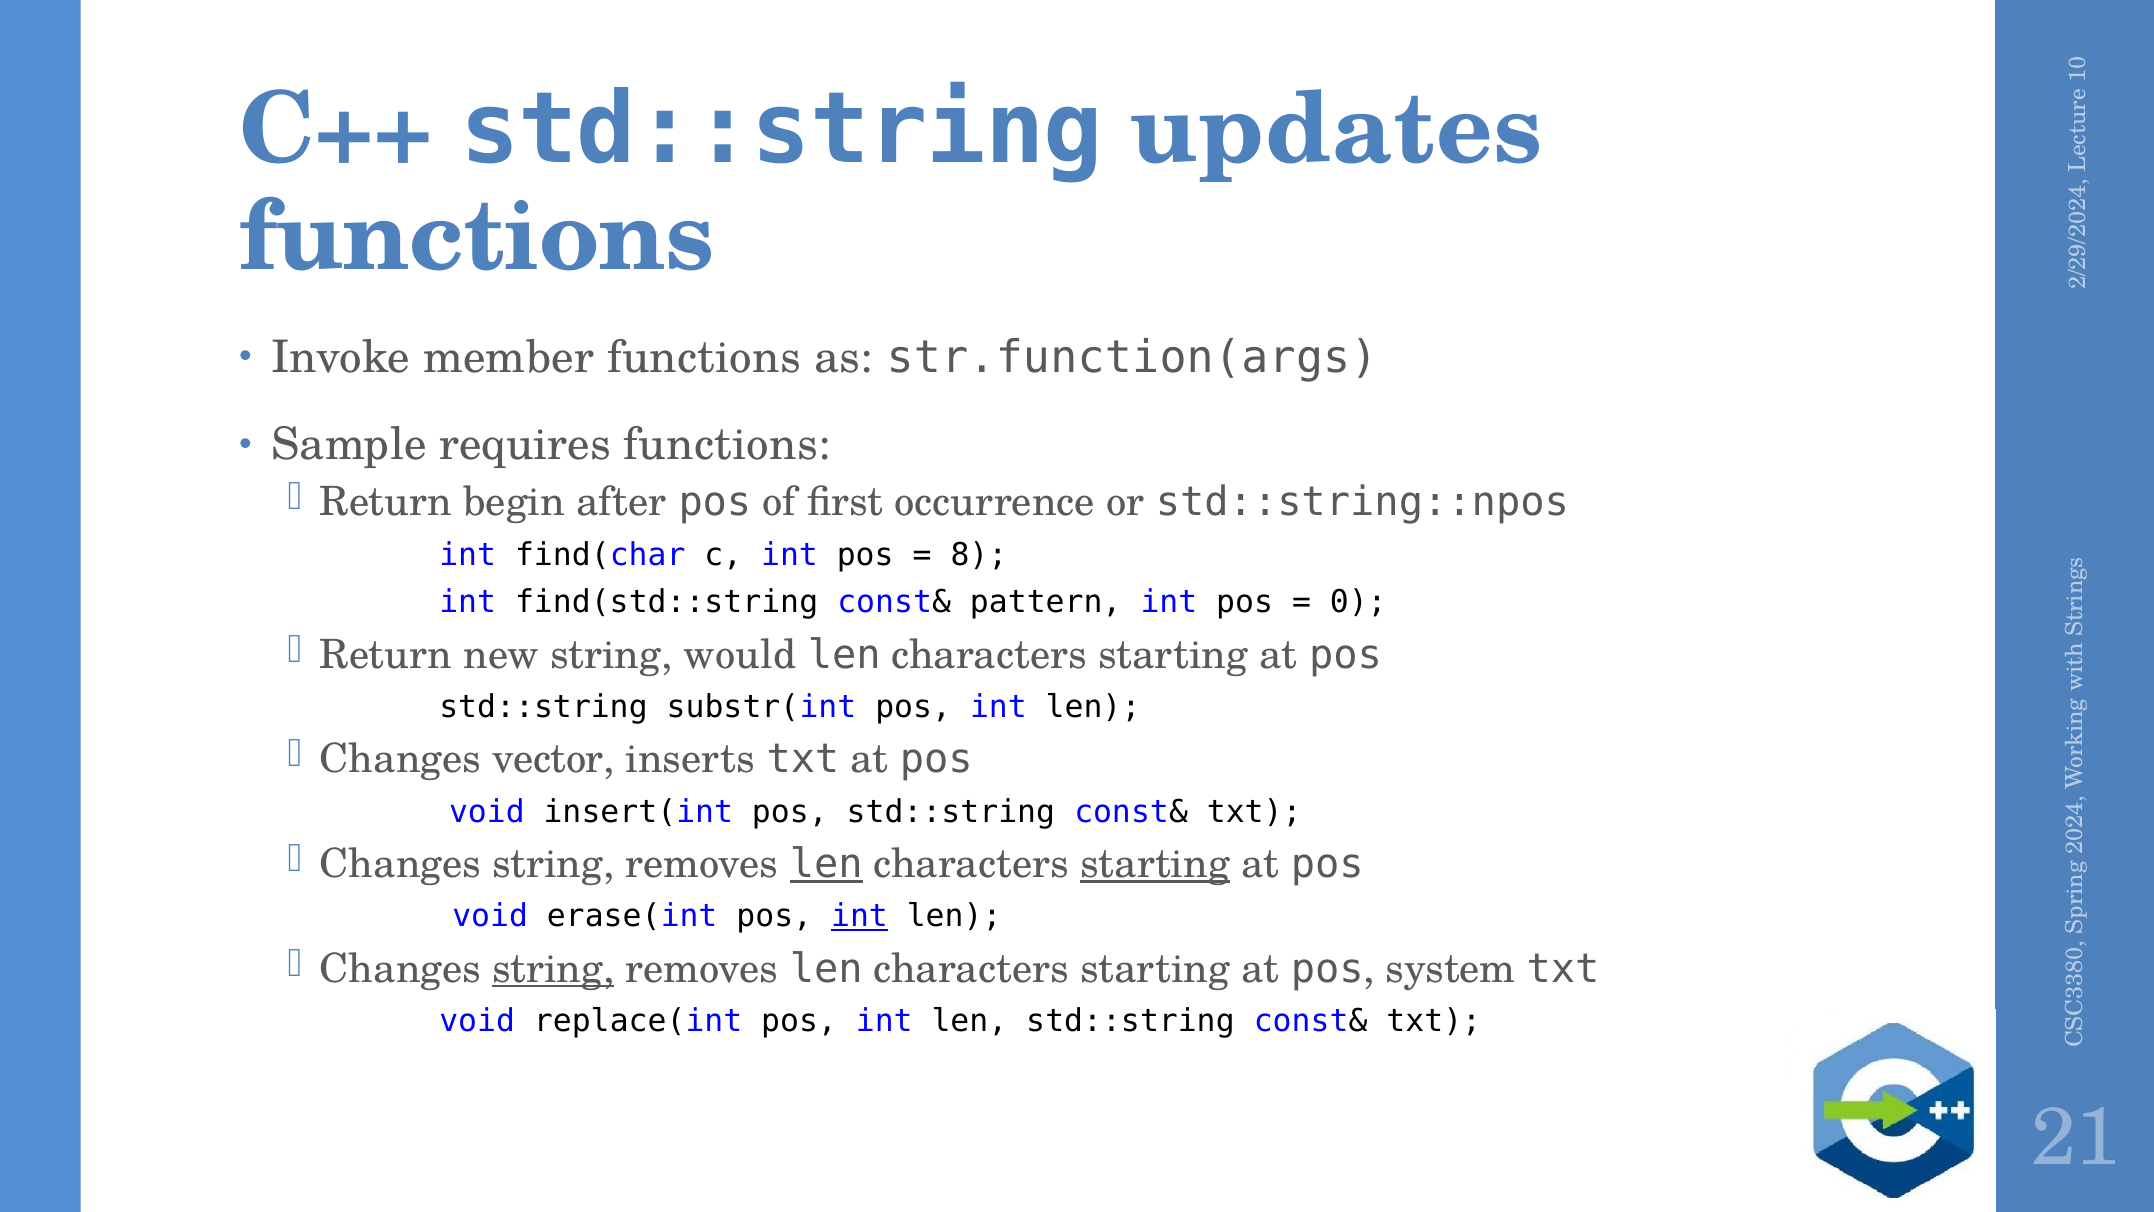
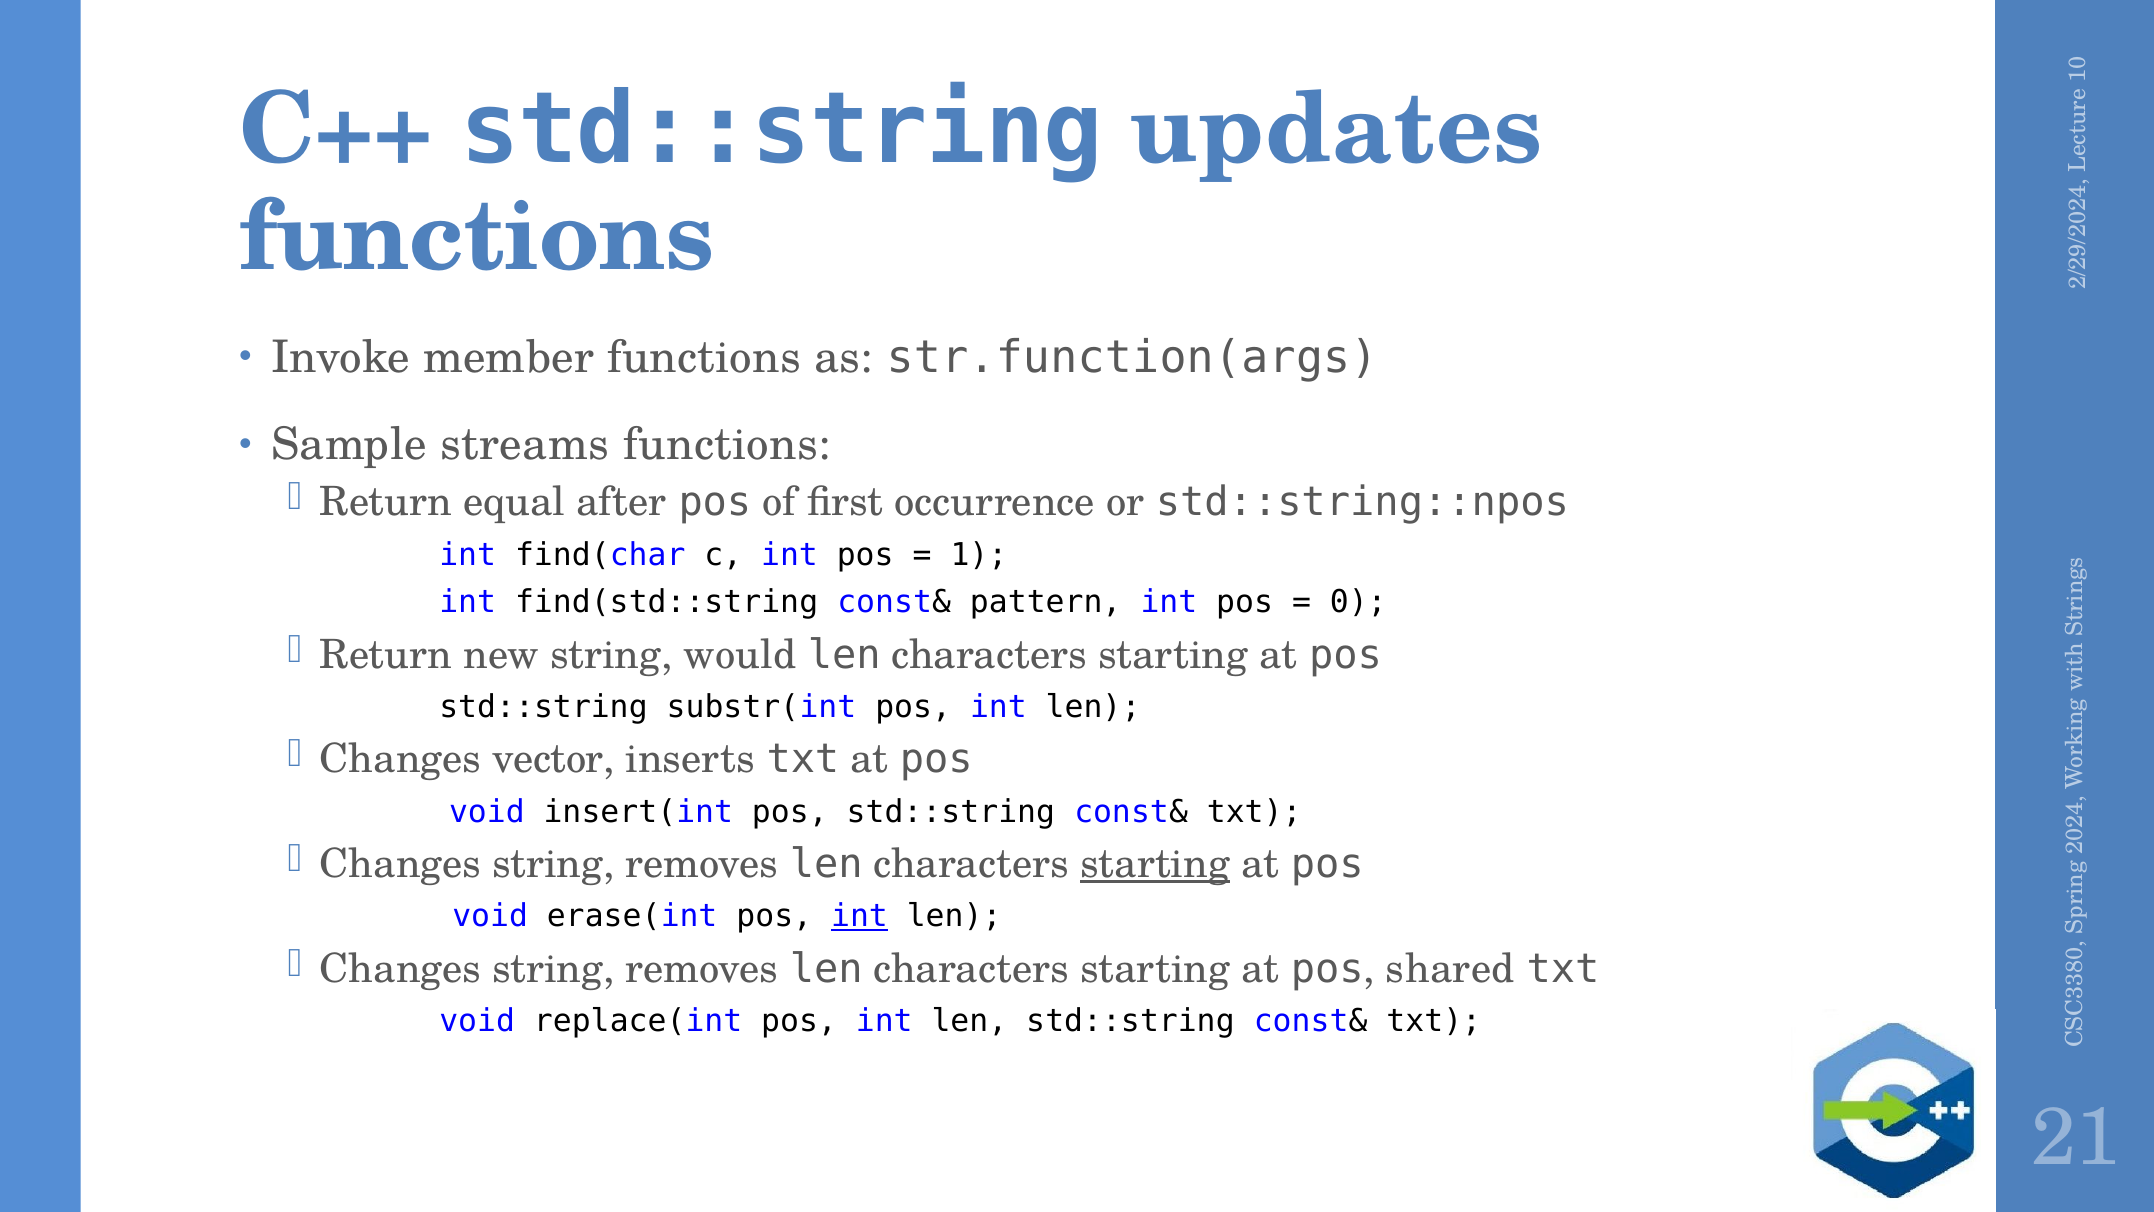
requires: requires -> streams
begin: begin -> equal
8 at (979, 555): 8 -> 1
len at (826, 864) underline: present -> none
string at (553, 968) underline: present -> none
system: system -> shared
